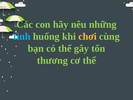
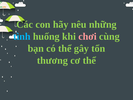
chơi colour: yellow -> pink
